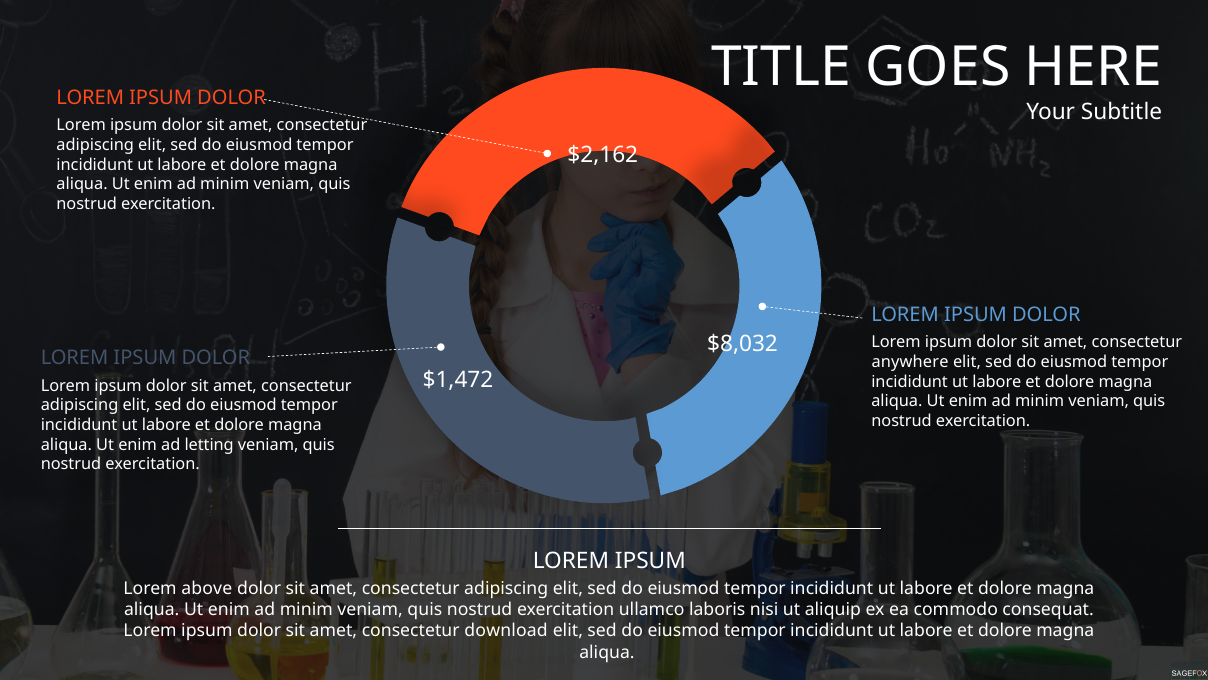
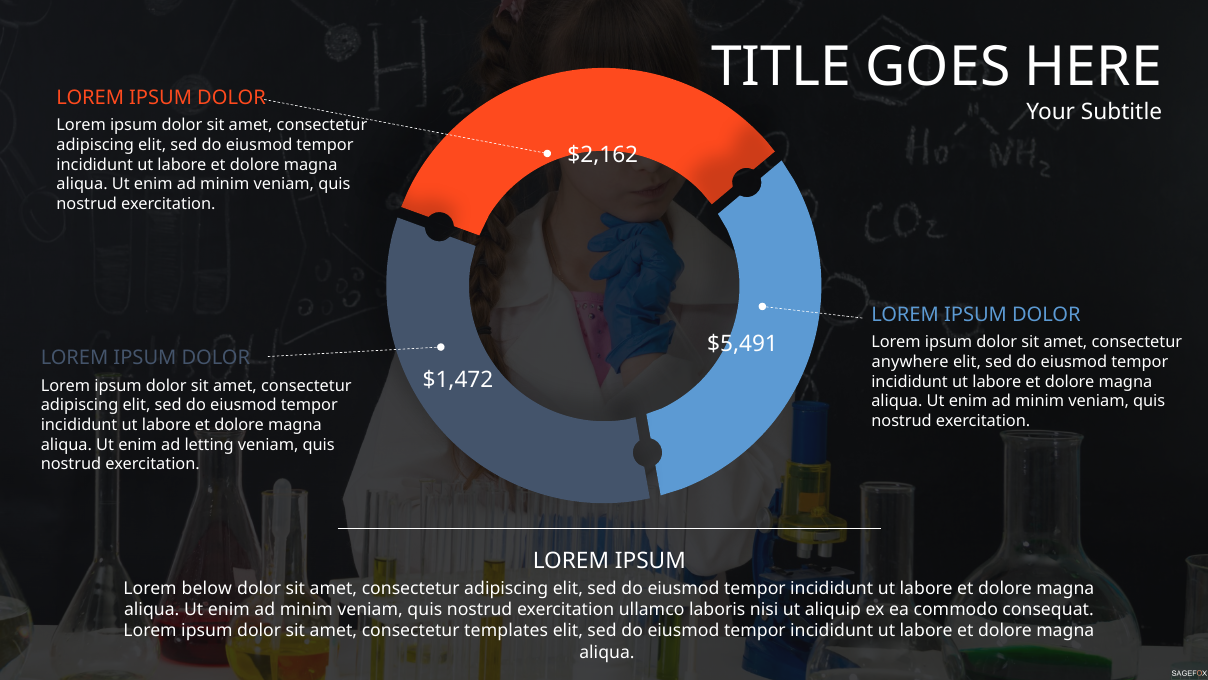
$8,032: $8,032 -> $5,491
above: above -> below
download: download -> templates
